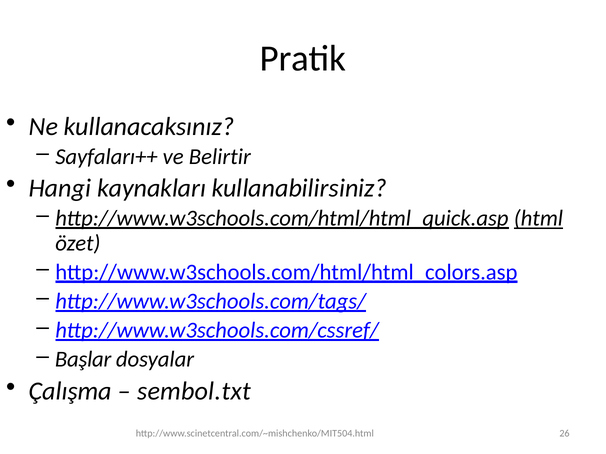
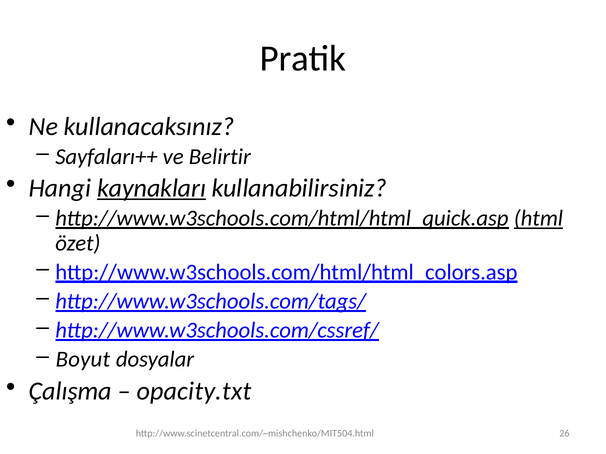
kaynakları underline: none -> present
Başlar: Başlar -> Boyut
sembol.txt: sembol.txt -> opacity.txt
